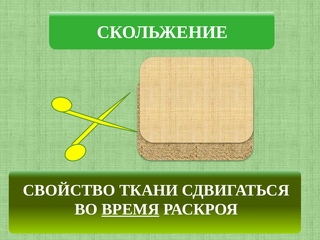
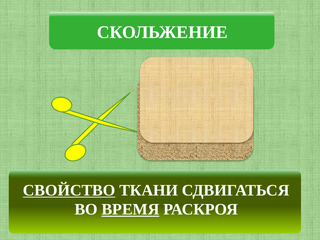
СВОЙСТВО underline: none -> present
